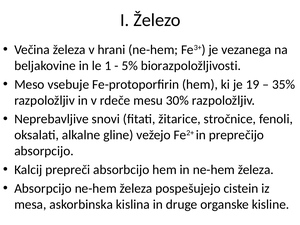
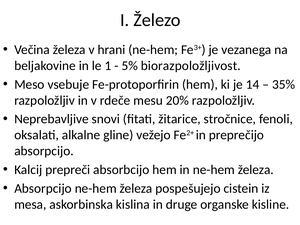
biorazpoložljivosti: biorazpoložljivosti -> biorazpoložljivost
19: 19 -> 14
30%: 30% -> 20%
